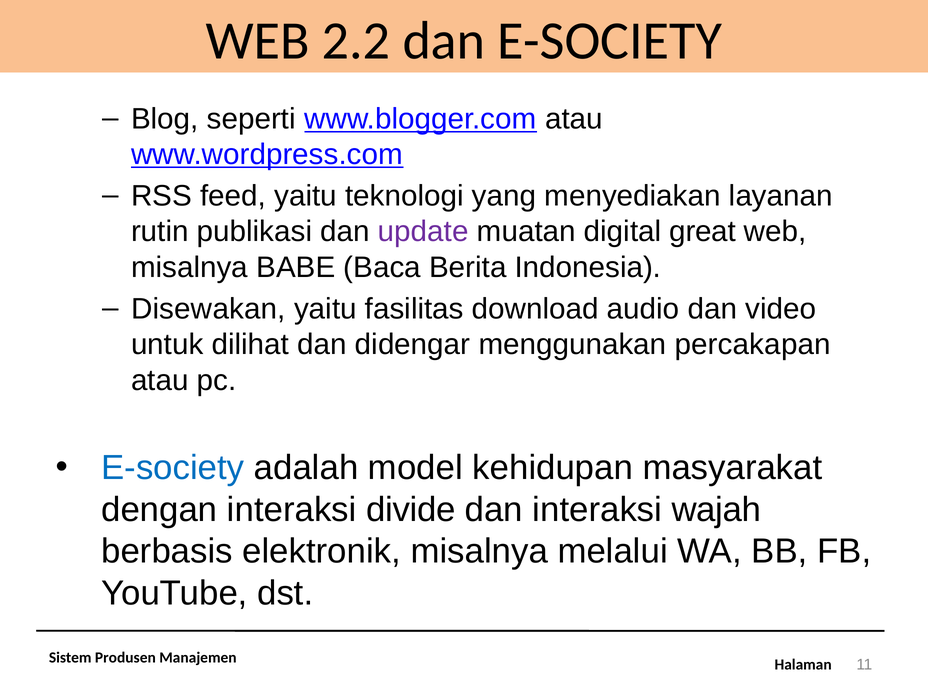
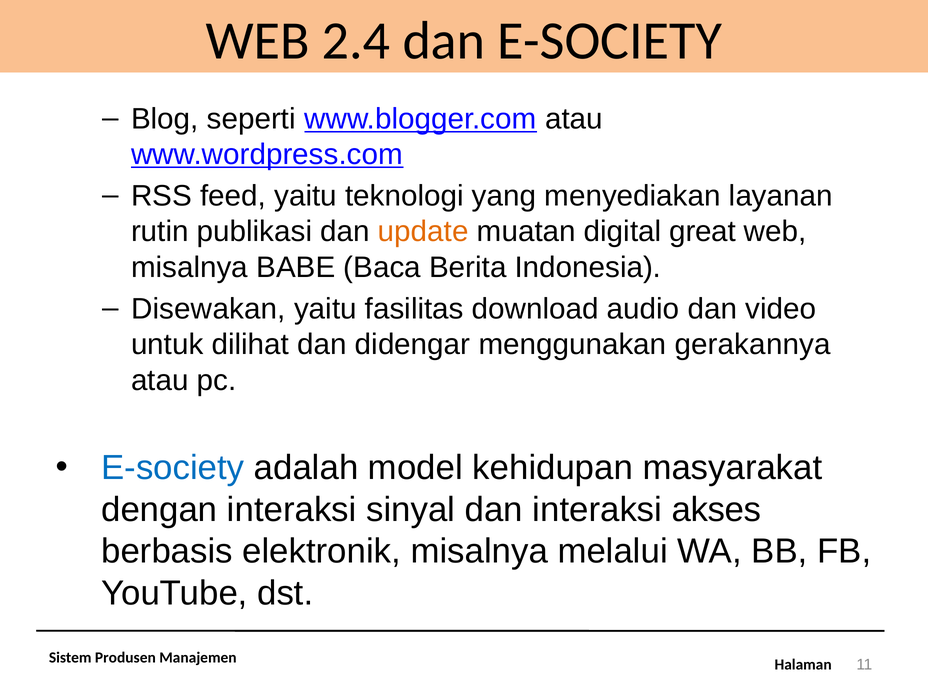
2.2: 2.2 -> 2.4
update colour: purple -> orange
percakapan: percakapan -> gerakannya
divide: divide -> sinyal
wajah: wajah -> akses
